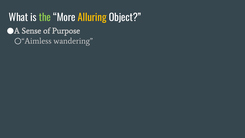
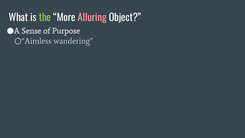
Alluring colour: yellow -> pink
